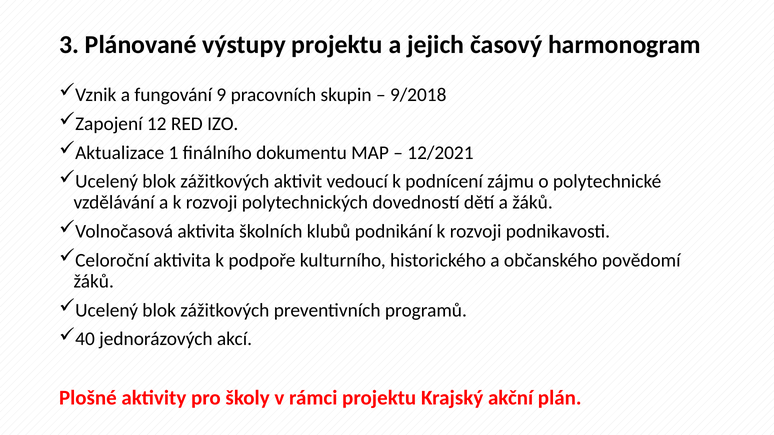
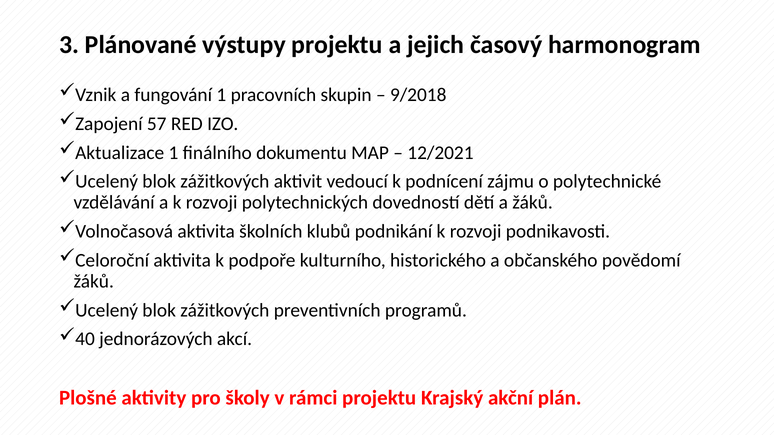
fungování 9: 9 -> 1
12: 12 -> 57
